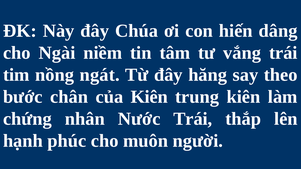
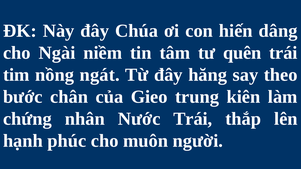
vắng: vắng -> quên
của Kiên: Kiên -> Gieo
